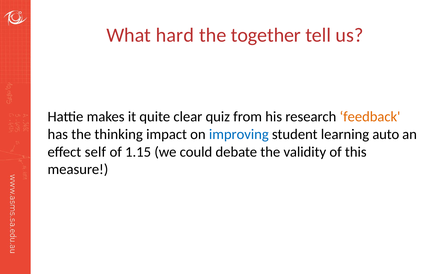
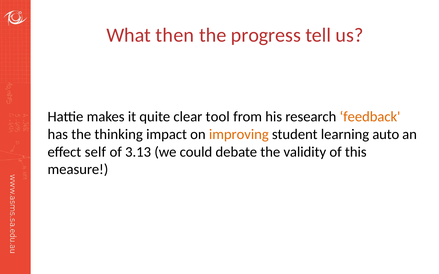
hard: hard -> then
together: together -> progress
quiz: quiz -> tool
improving colour: blue -> orange
1.15: 1.15 -> 3.13
